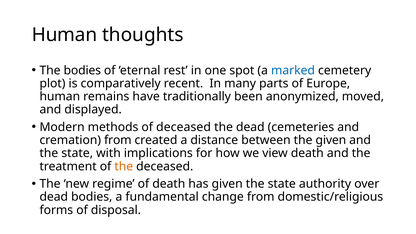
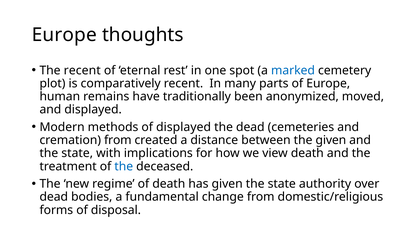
Human at (64, 35): Human -> Europe
The bodies: bodies -> recent
of deceased: deceased -> displayed
the at (124, 166) colour: orange -> blue
